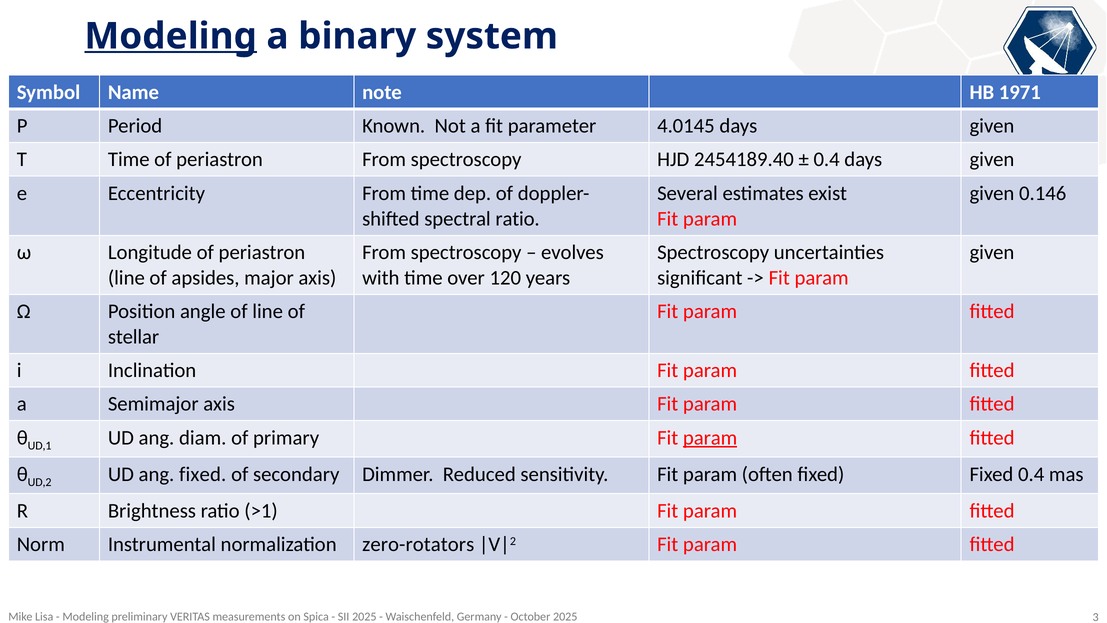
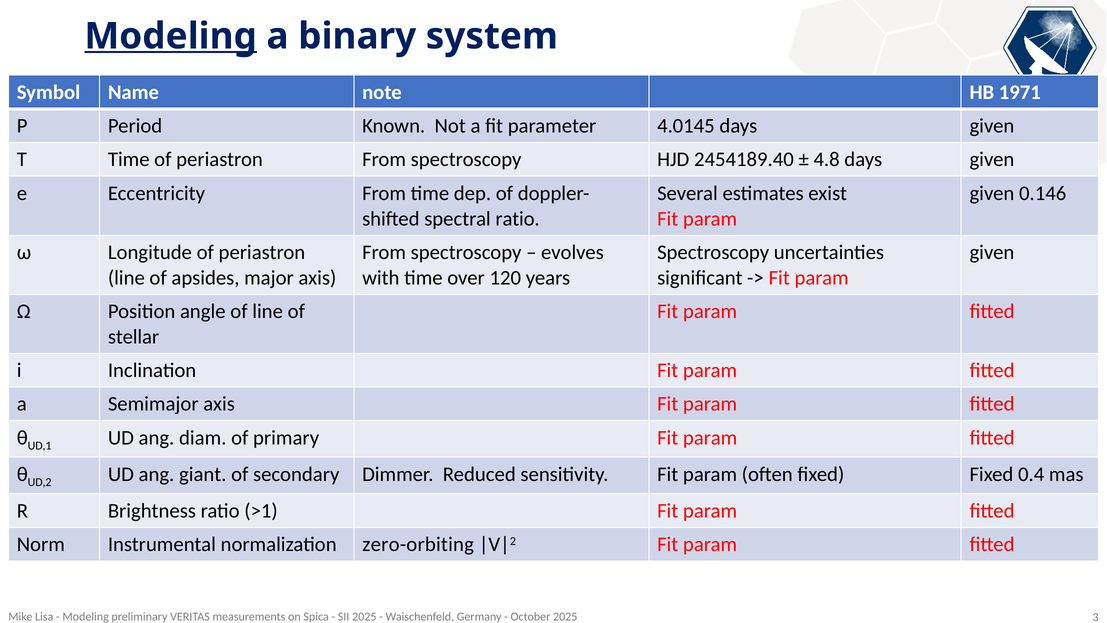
0.4 at (827, 160): 0.4 -> 4.8
param at (710, 438) underline: present -> none
ang fixed: fixed -> giant
zero-rotators: zero-rotators -> zero-orbiting
